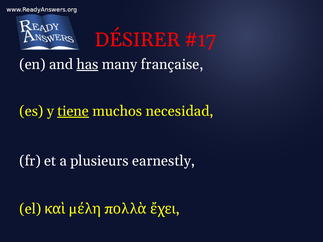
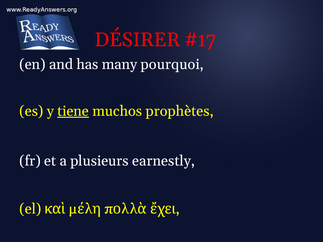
has underline: present -> none
française: française -> pourquoi
necesidad: necesidad -> prophètes
